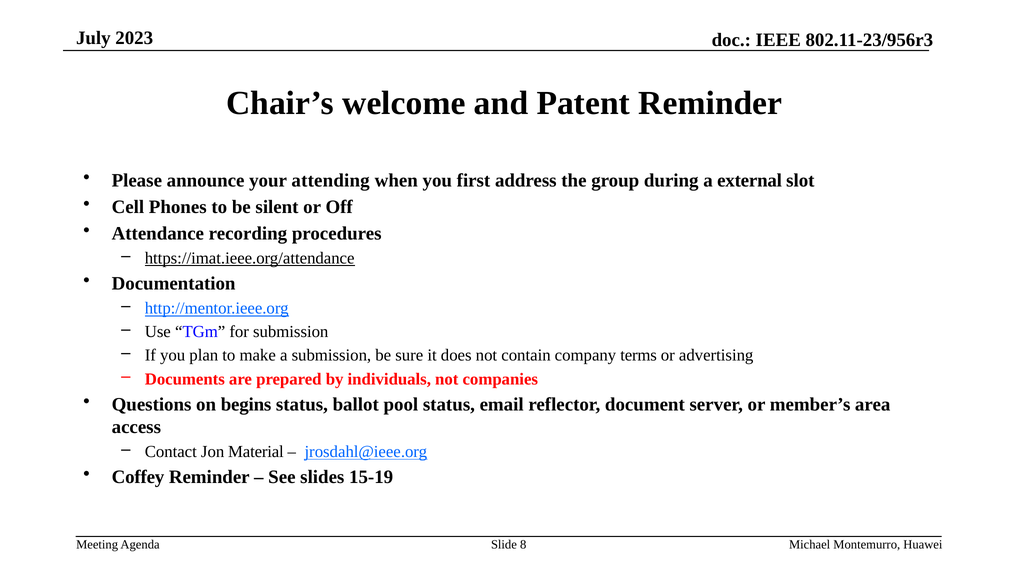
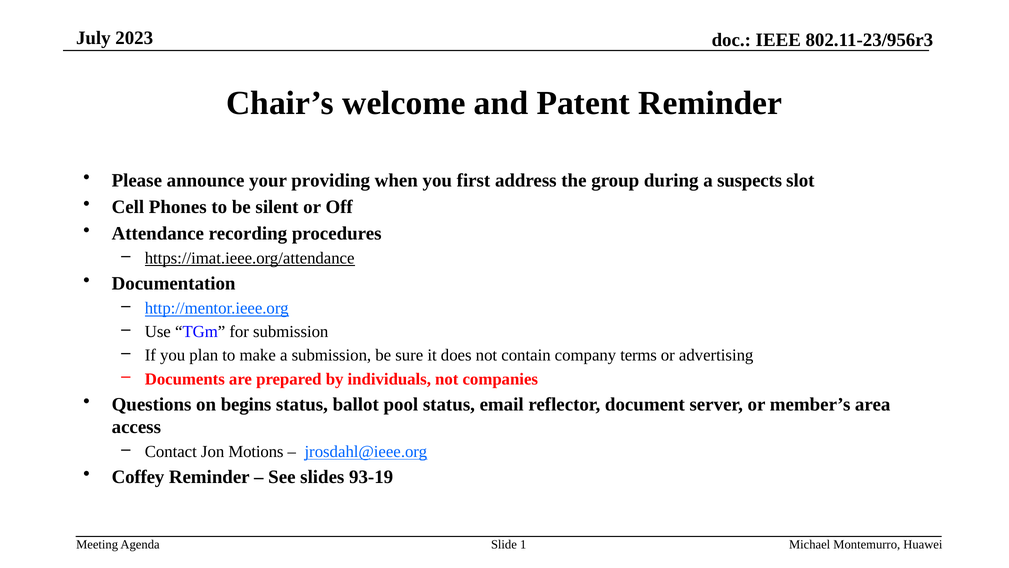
attending: attending -> providing
external: external -> suspects
Material: Material -> Motions
15-19: 15-19 -> 93-19
8: 8 -> 1
